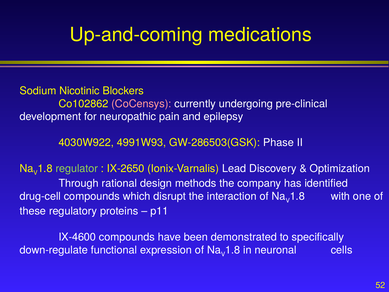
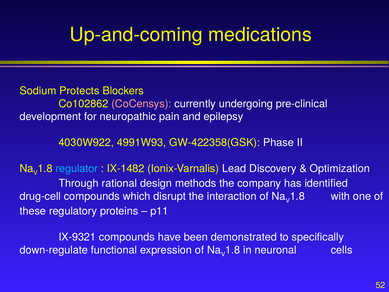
Nicotinic: Nicotinic -> Protects
GW-286503(GSK: GW-286503(GSK -> GW-422358(GSK
regulator colour: light green -> light blue
IX-2650: IX-2650 -> IX-1482
IX-4600: IX-4600 -> IX-9321
